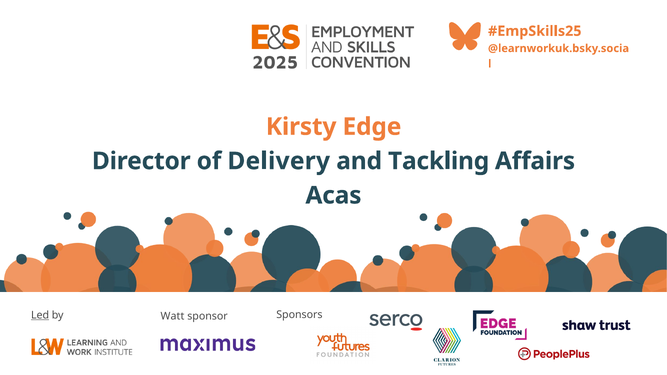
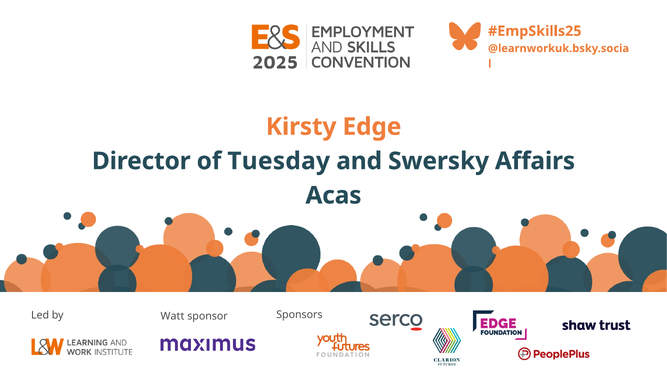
Delivery: Delivery -> Tuesday
Tackling: Tackling -> Swersky
Led underline: present -> none
